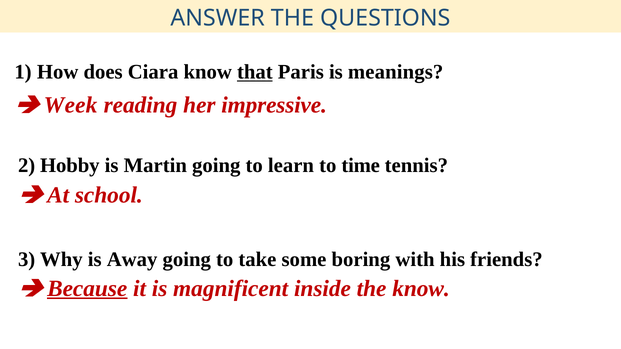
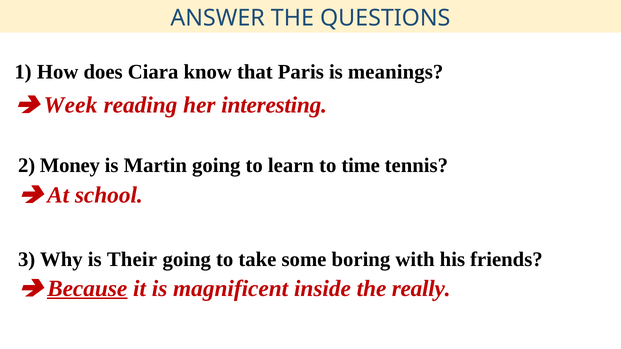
that underline: present -> none
impressive: impressive -> interesting
Hobby: Hobby -> Money
Away: Away -> Their
the know: know -> really
